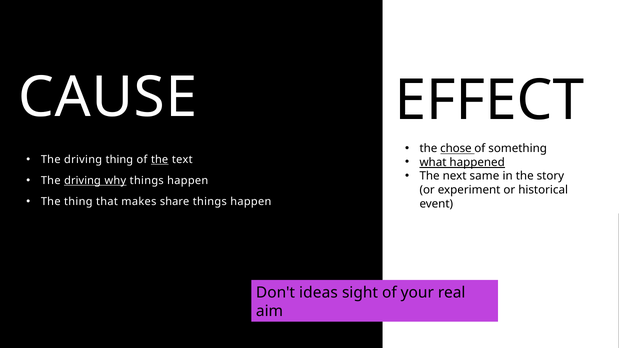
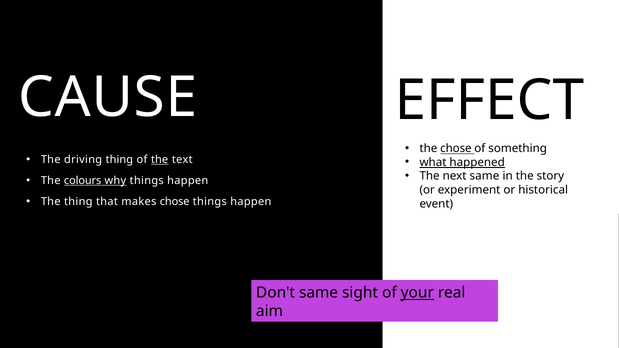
driving at (83, 181): driving -> colours
makes share: share -> chose
Don't ideas: ideas -> same
your underline: none -> present
